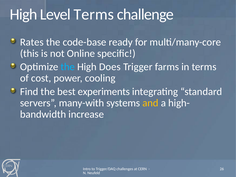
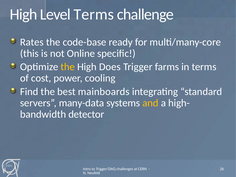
the at (68, 67) colour: light blue -> yellow
experiments: experiments -> mainboards
many-with: many-with -> many-data
increase: increase -> detector
